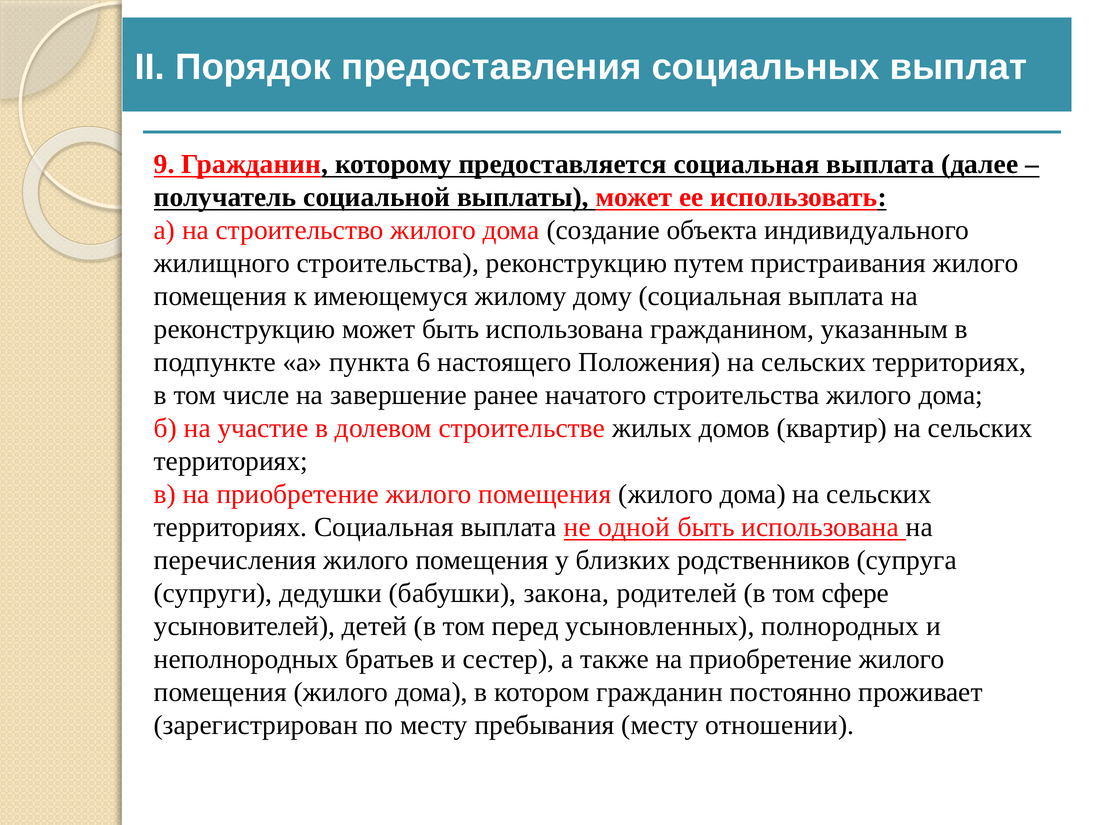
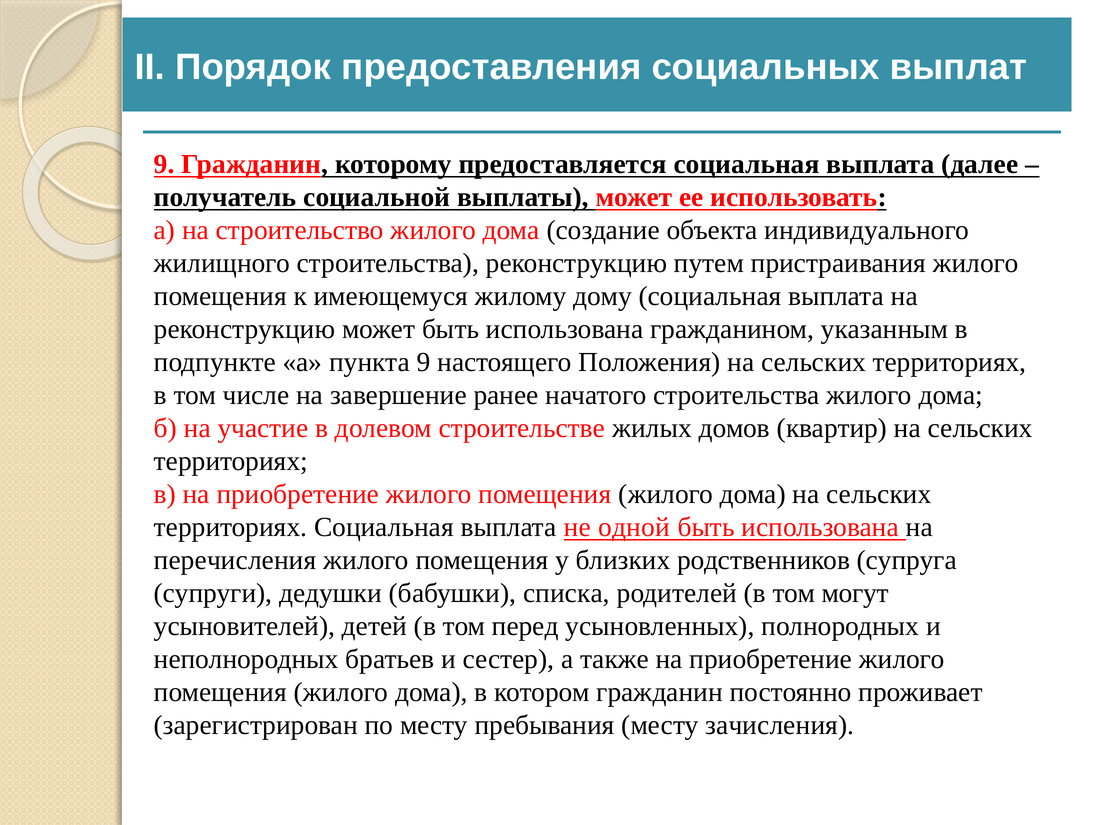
пункта 6: 6 -> 9
закона: закона -> списка
сфере: сфере -> могут
отношении: отношении -> зачисления
